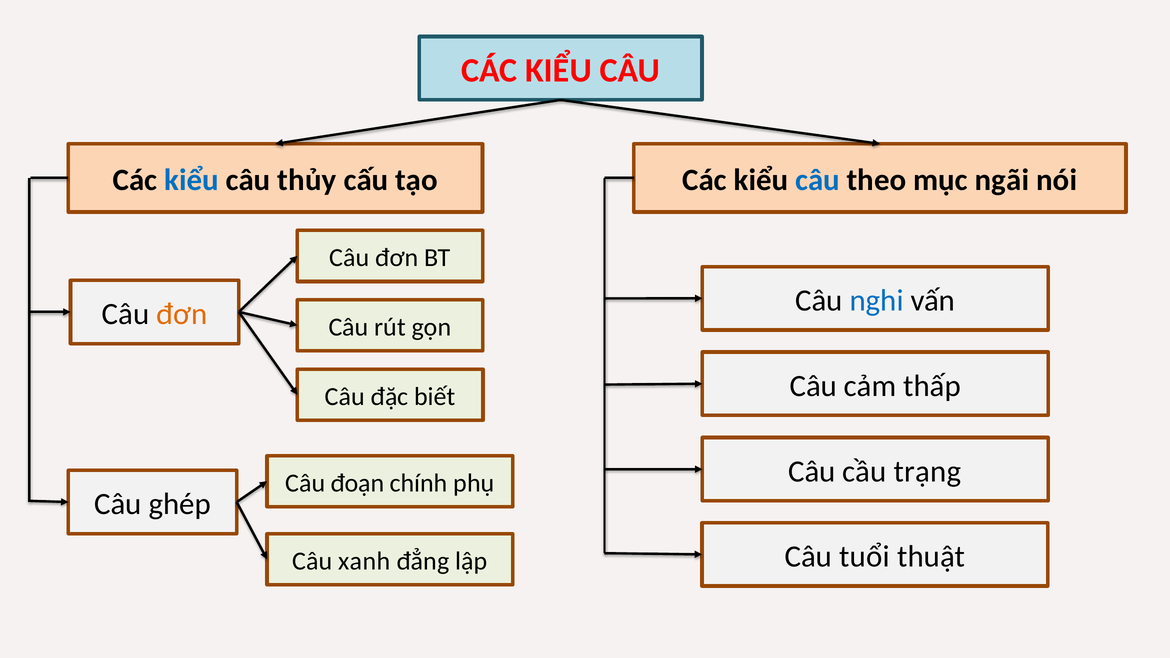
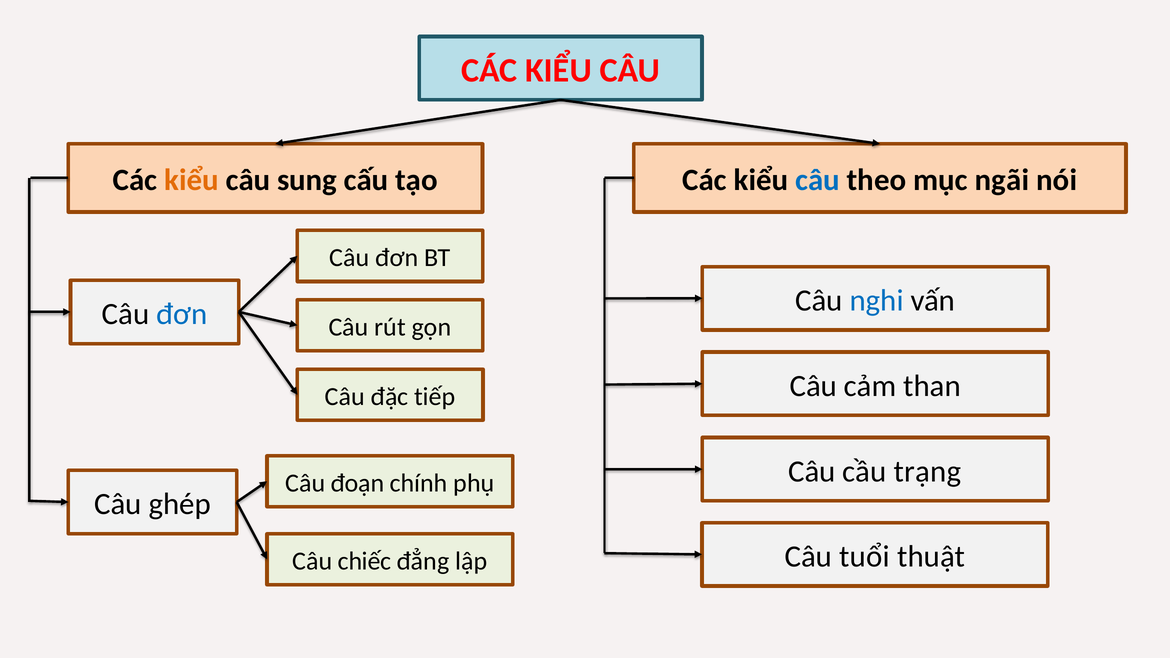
kiểu at (192, 180) colour: blue -> orange
thủy: thủy -> sung
đơn at (182, 314) colour: orange -> blue
thấp: thấp -> than
biết: biết -> tiếp
xanh: xanh -> chiếc
